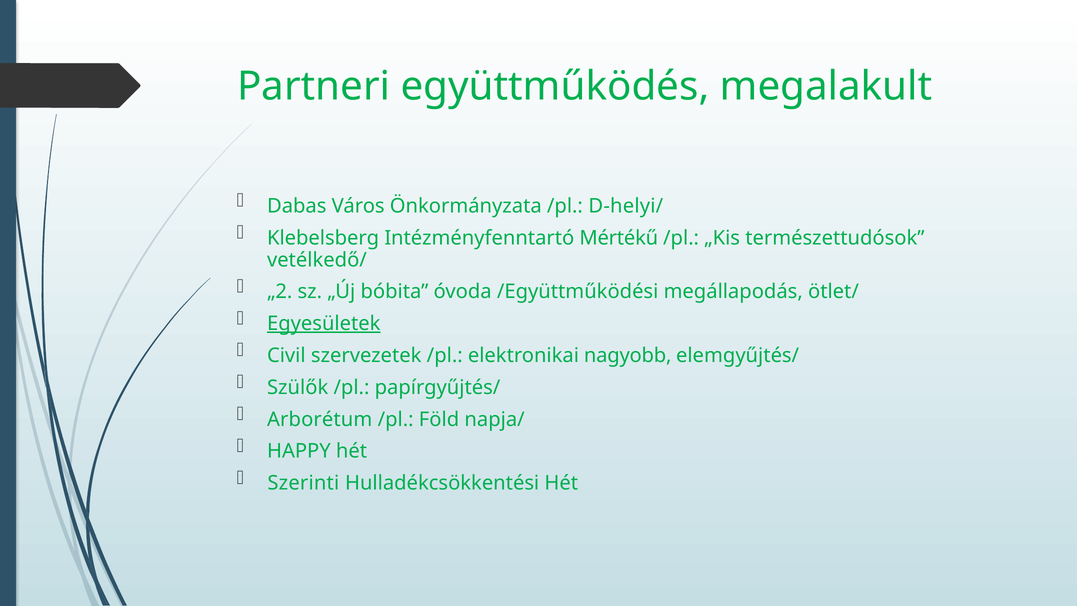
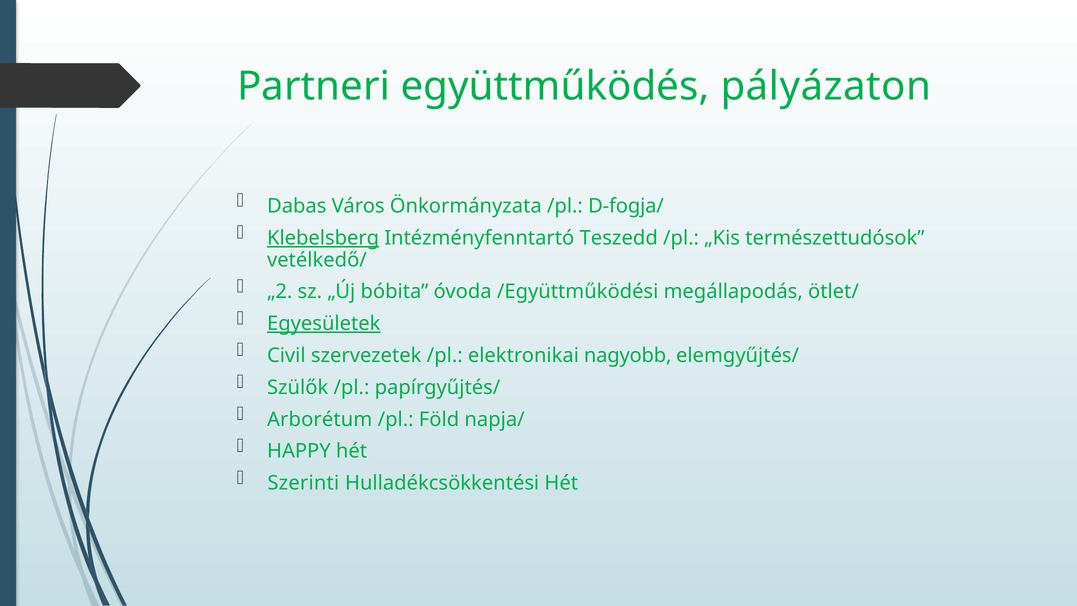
megalakult: megalakult -> pályázaton
D-helyi/: D-helyi/ -> D-fogja/
Klebelsberg underline: none -> present
Mértékű: Mértékű -> Teszedd
